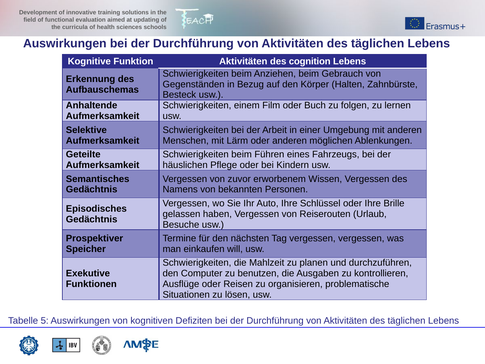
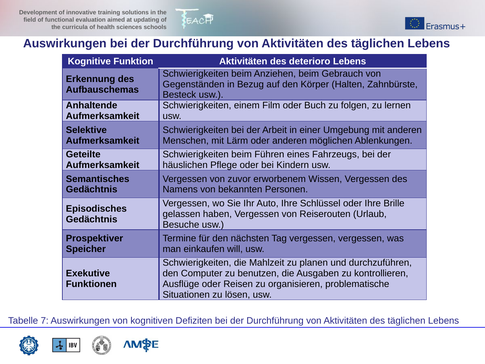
cognition: cognition -> deterioro
5: 5 -> 7
